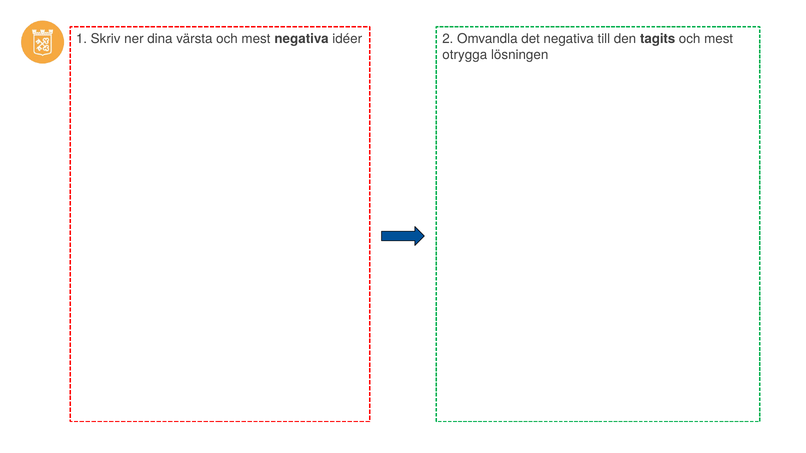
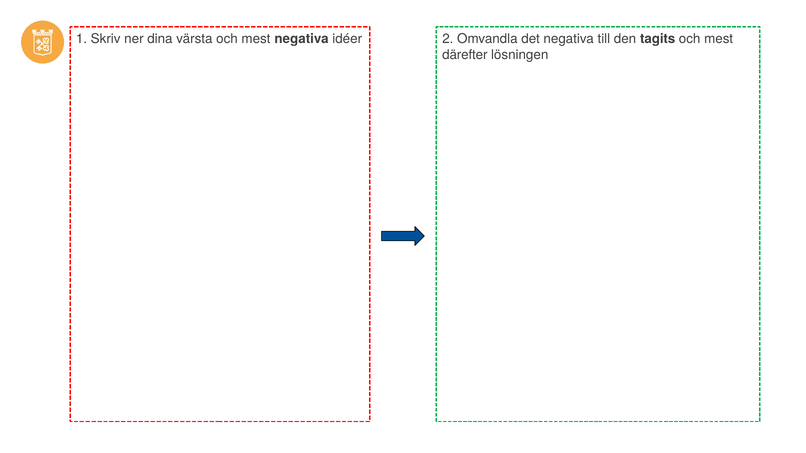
otrygga: otrygga -> därefter
